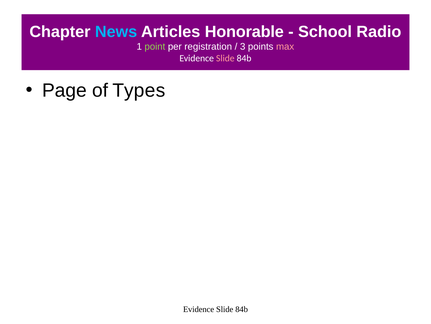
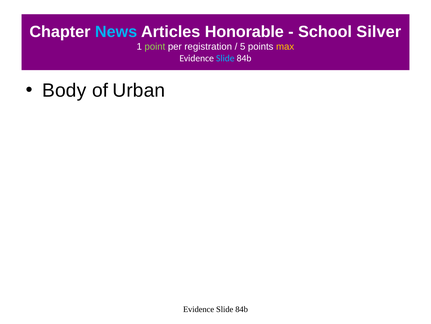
Radio: Radio -> Silver
3: 3 -> 5
max colour: pink -> yellow
Slide at (225, 58) colour: pink -> light blue
Page: Page -> Body
Types: Types -> Urban
